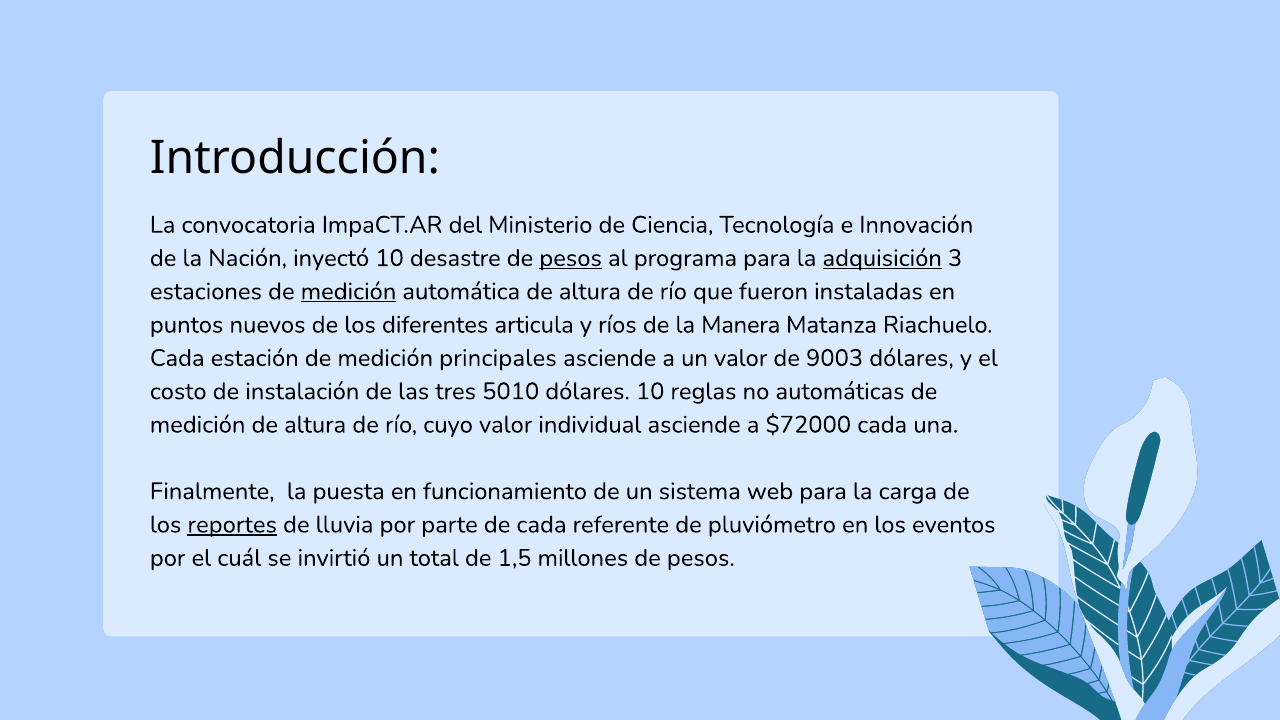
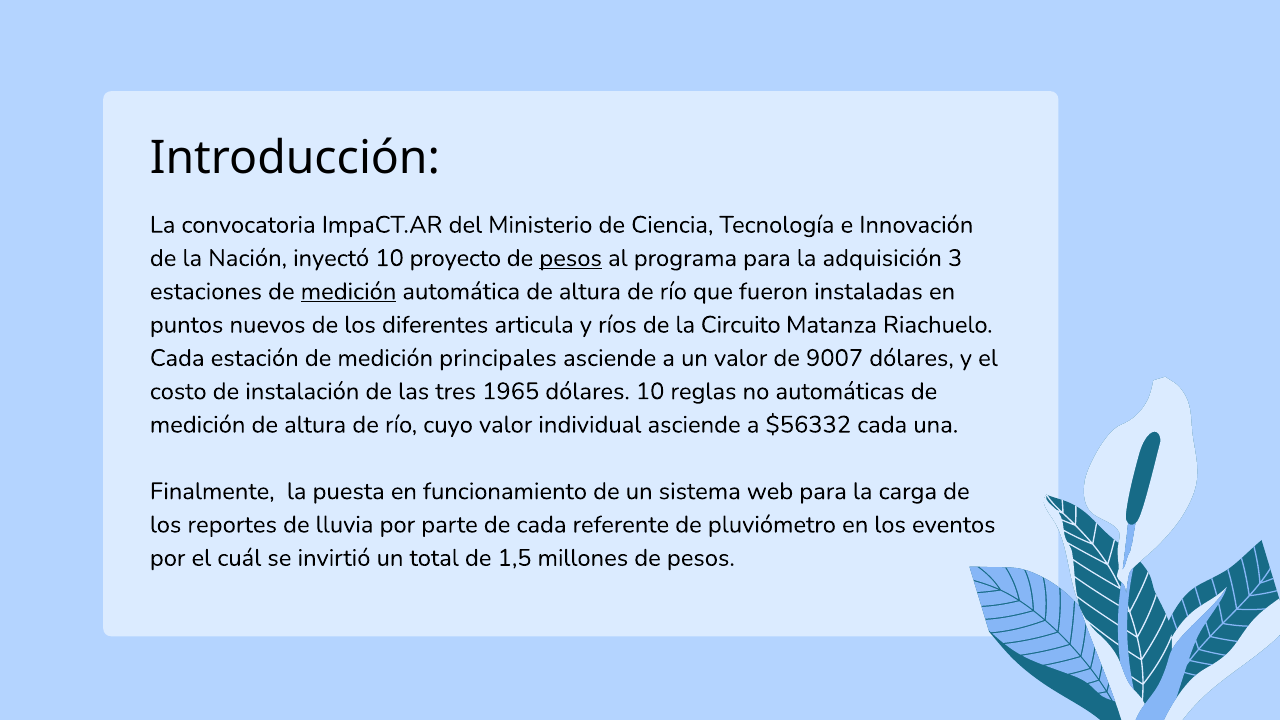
desastre: desastre -> proyecto
adquisición underline: present -> none
Manera: Manera -> Circuito
9003: 9003 -> 9007
5010: 5010 -> 1965
$72000: $72000 -> $56332
reportes underline: present -> none
